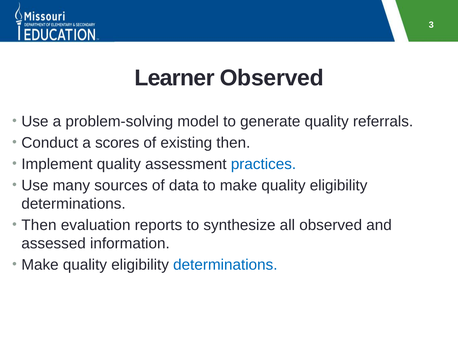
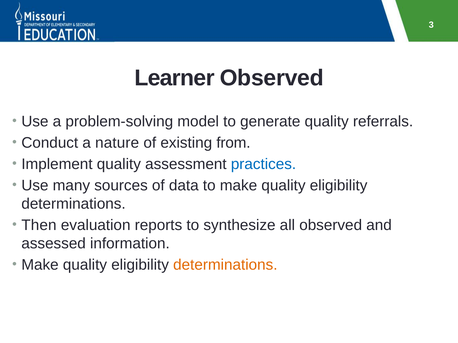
scores: scores -> nature
existing then: then -> from
determinations at (225, 265) colour: blue -> orange
